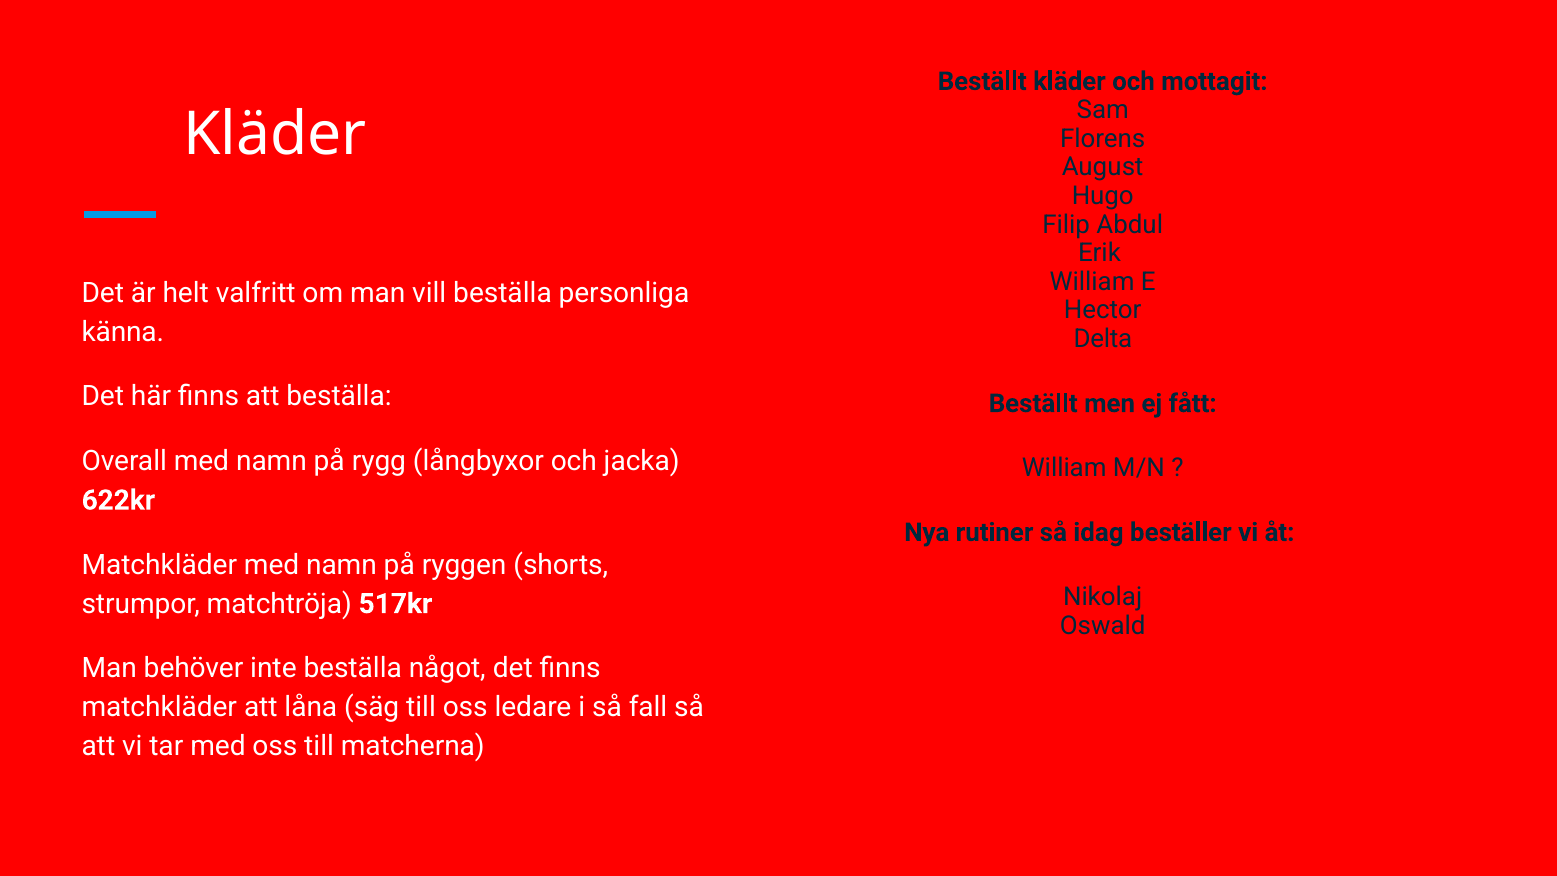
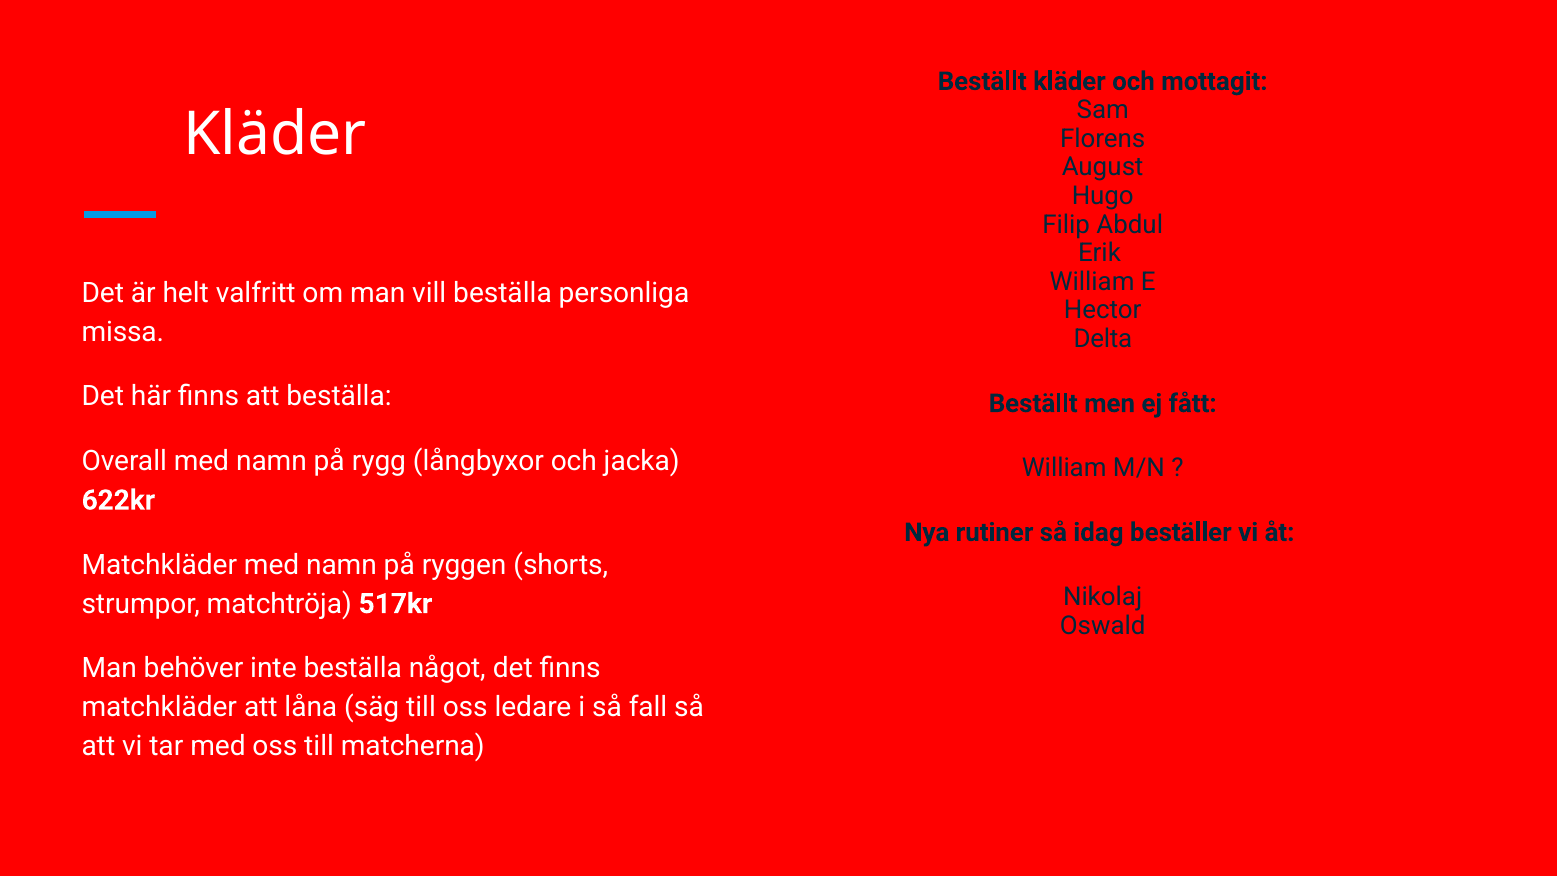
känna: känna -> missa
